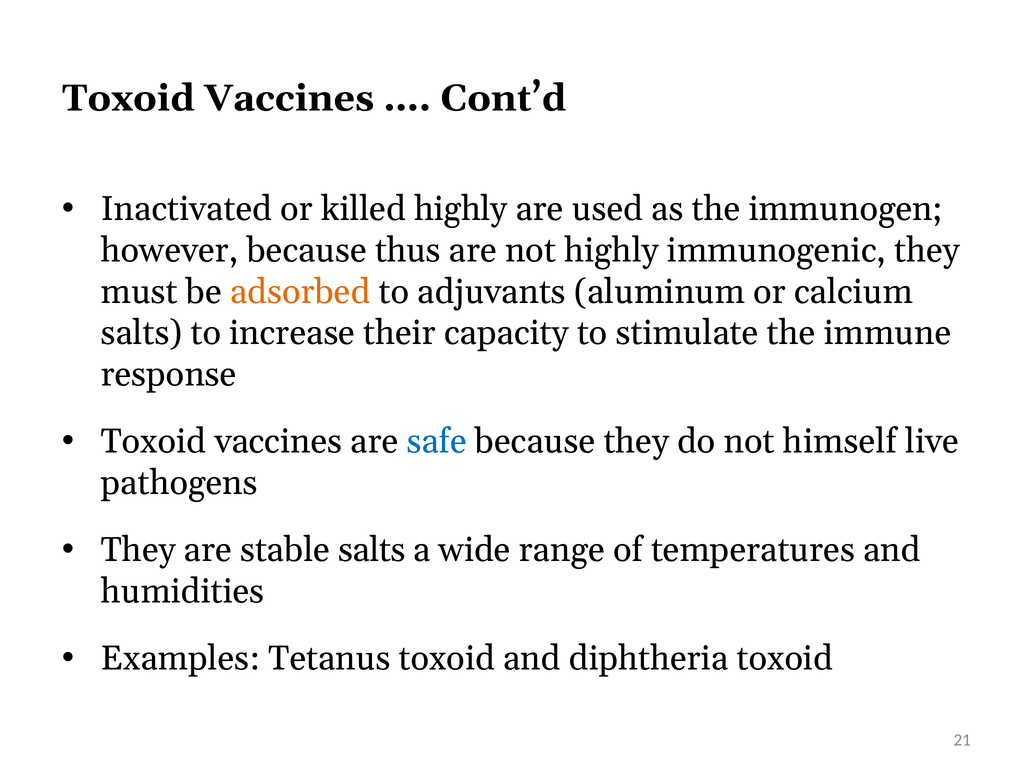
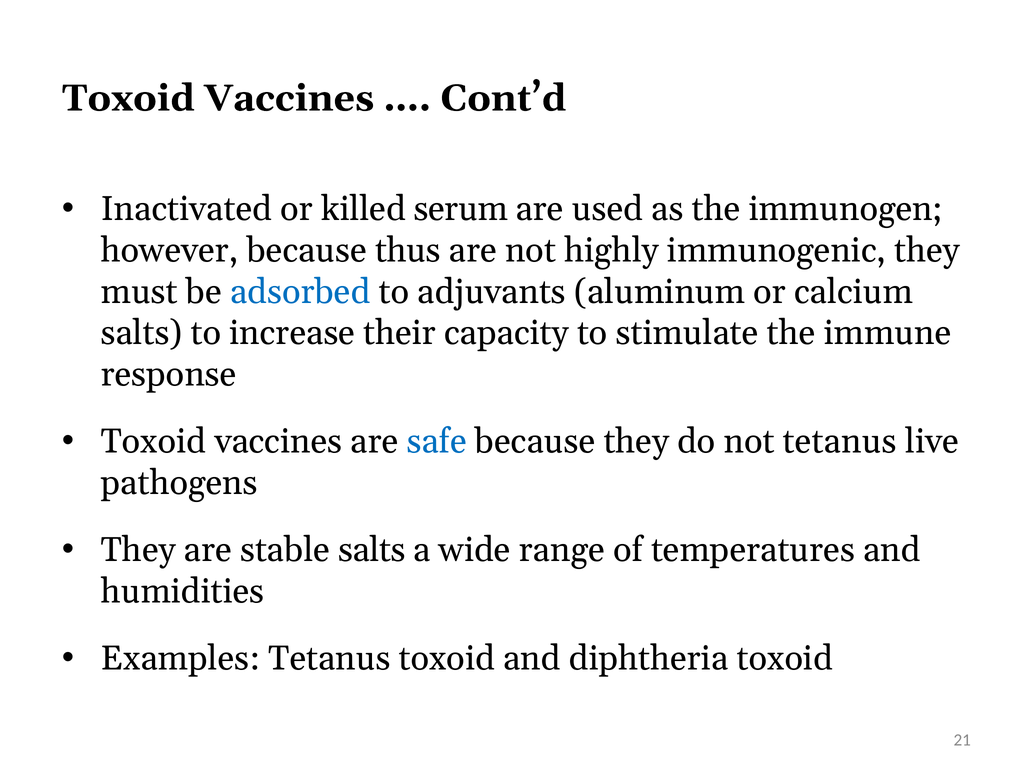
killed highly: highly -> serum
adsorbed colour: orange -> blue
not himself: himself -> tetanus
